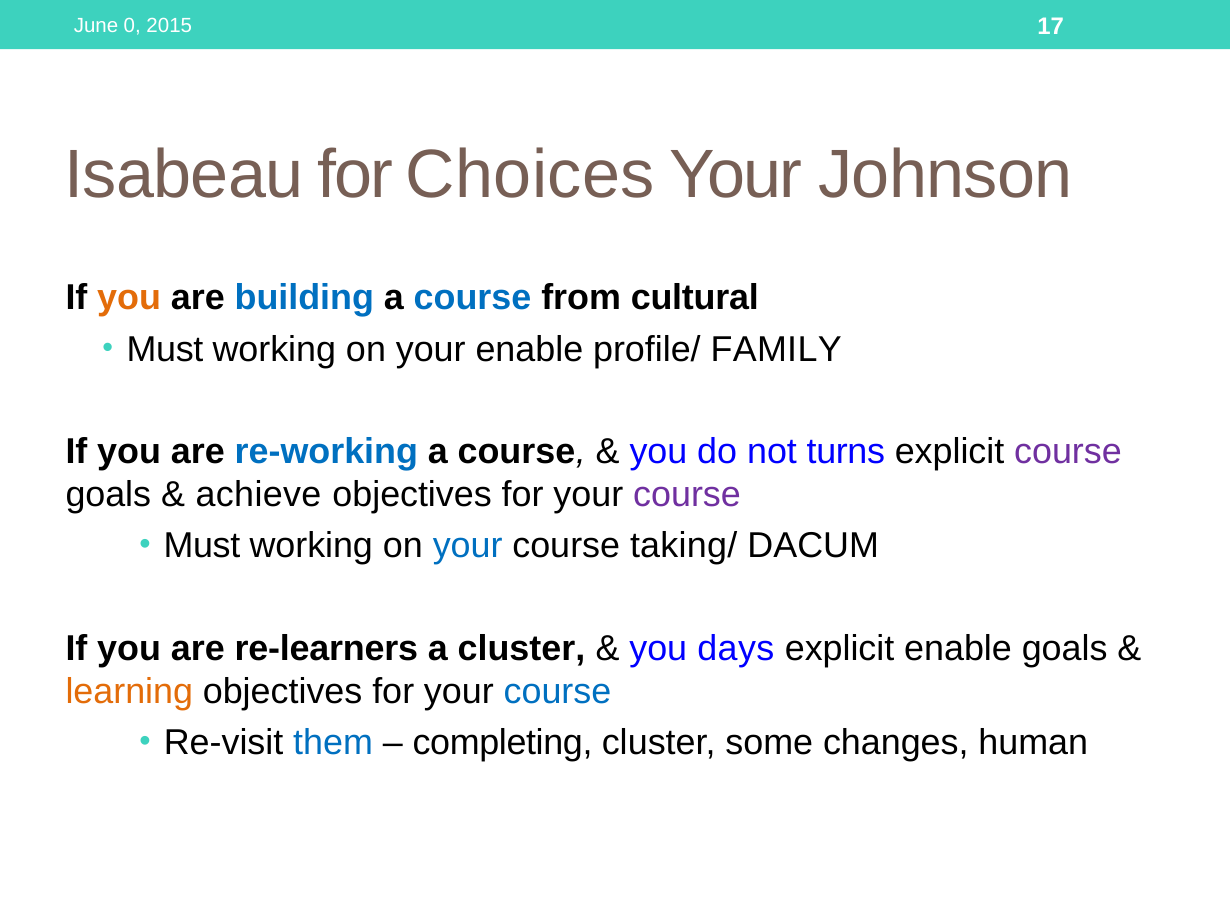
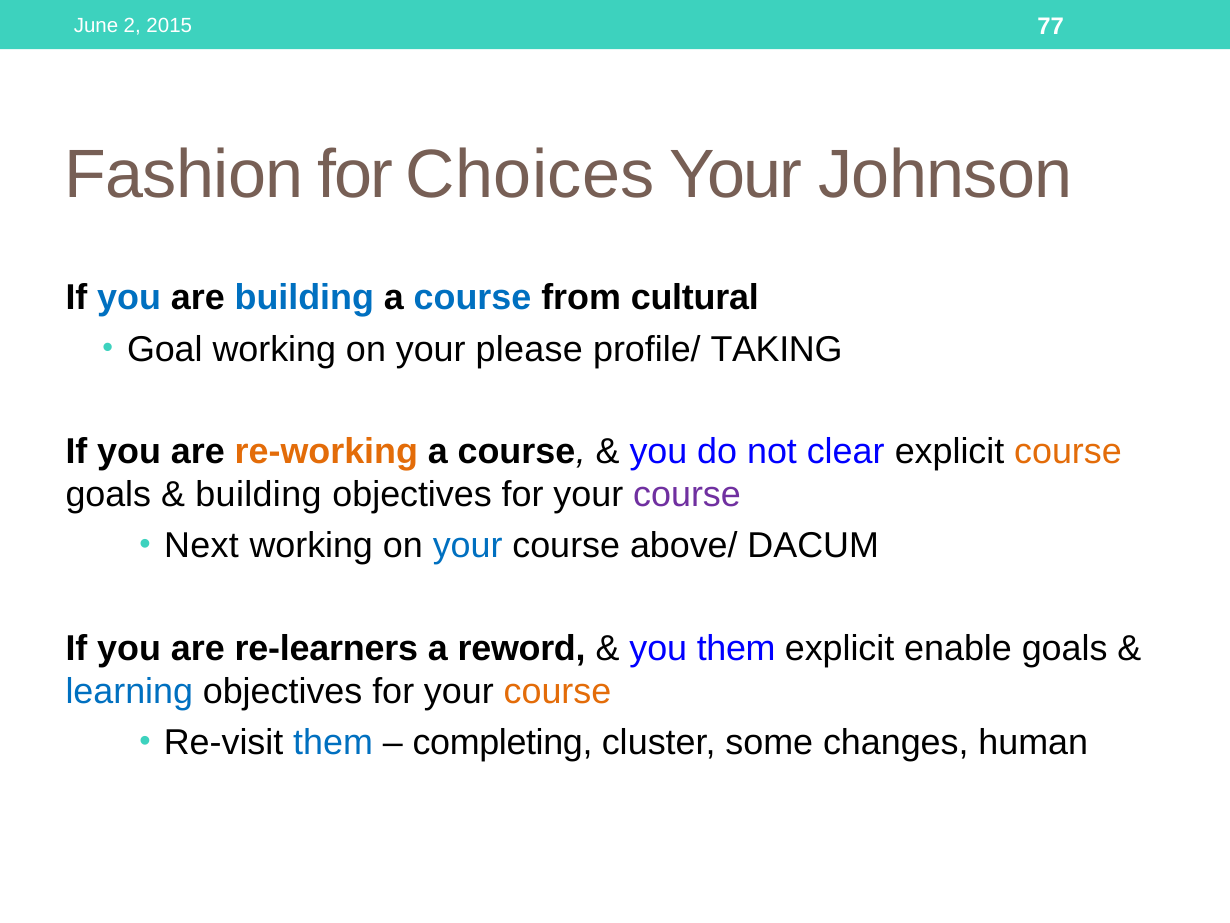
0: 0 -> 2
17: 17 -> 77
Isabeau: Isabeau -> Fashion
you at (129, 298) colour: orange -> blue
Must at (165, 349): Must -> Goal
your enable: enable -> please
FAMILY: FAMILY -> TAKING
re-working colour: blue -> orange
turns: turns -> clear
course at (1068, 451) colour: purple -> orange
achieve at (258, 494): achieve -> building
Must at (202, 546): Must -> Next
taking/: taking/ -> above/
a cluster: cluster -> reword
you days: days -> them
learning colour: orange -> blue
course at (557, 691) colour: blue -> orange
